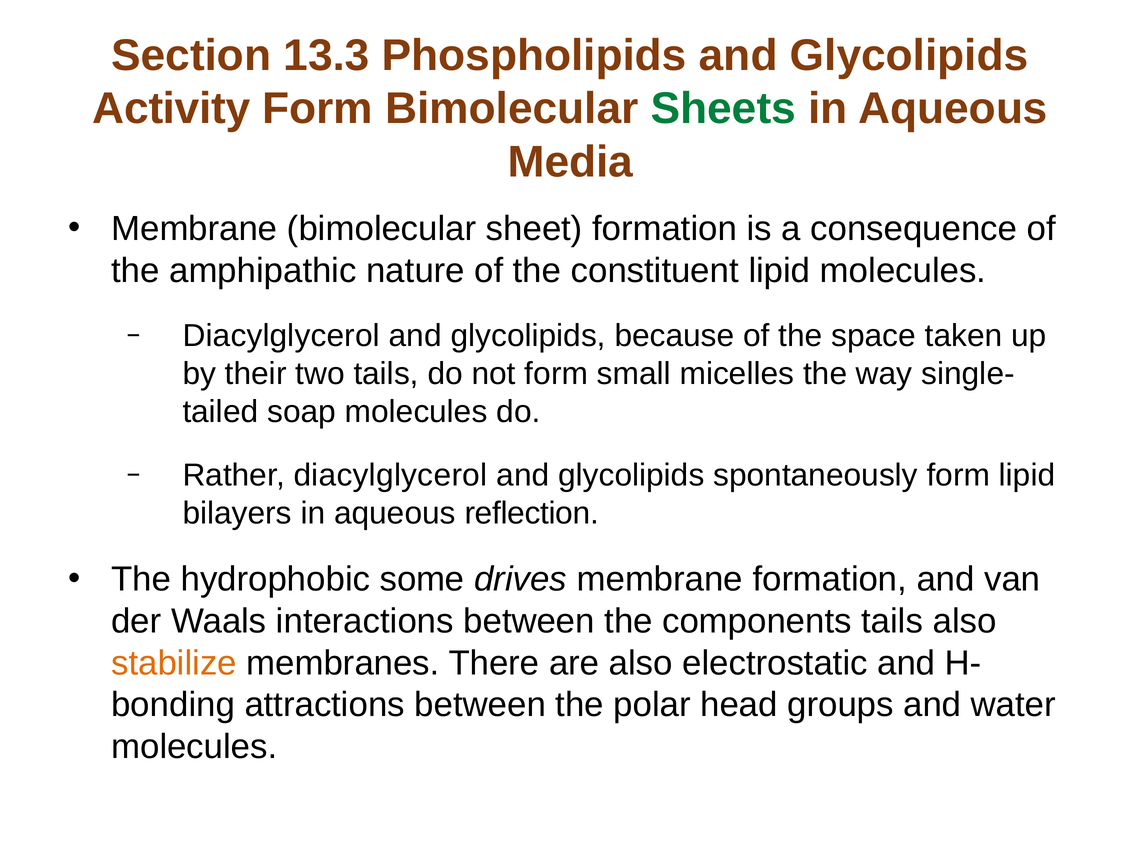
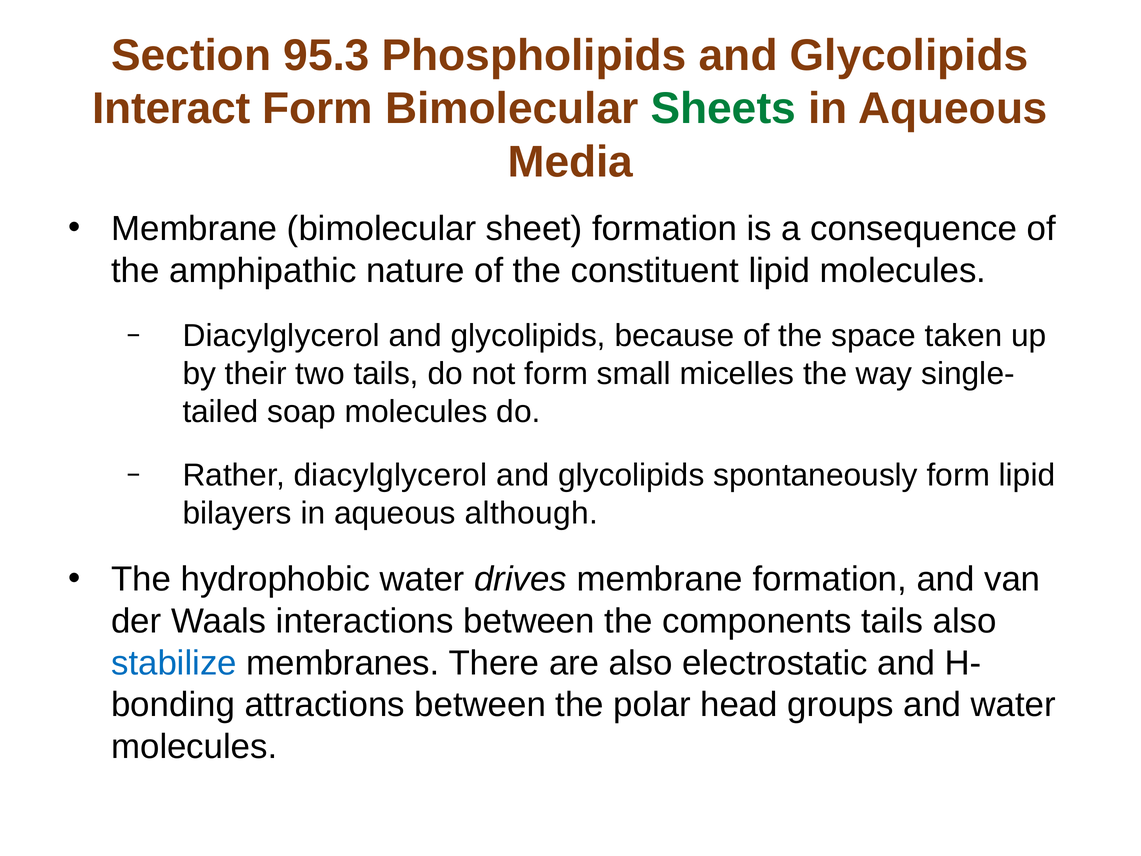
13.3: 13.3 -> 95.3
Activity: Activity -> Interact
reflection: reflection -> although
hydrophobic some: some -> water
stabilize colour: orange -> blue
